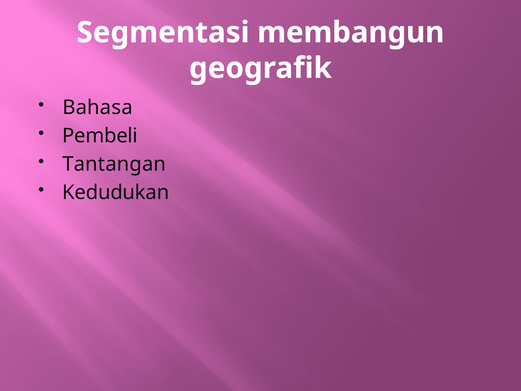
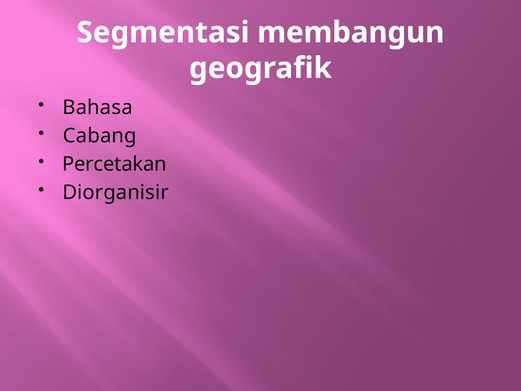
Pembeli: Pembeli -> Cabang
Tantangan: Tantangan -> Percetakan
Kedudukan: Kedudukan -> Diorganisir
